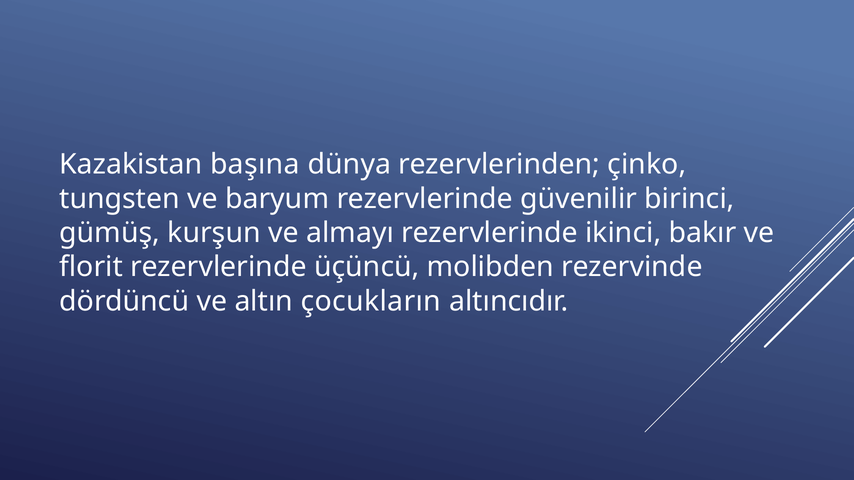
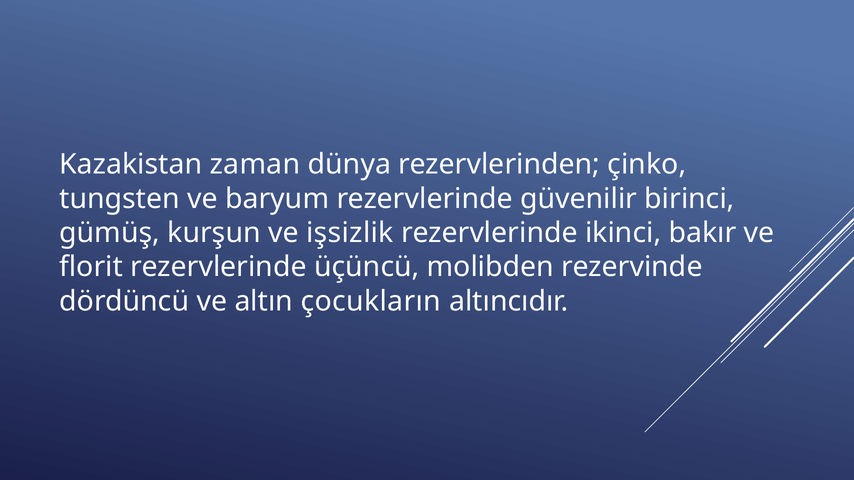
başına: başına -> zaman
almayı: almayı -> işsizlik
